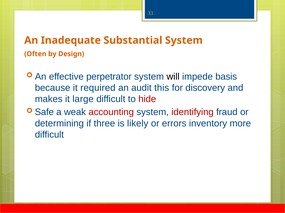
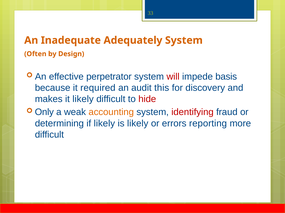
Substantial: Substantial -> Adequately
will colour: black -> red
it large: large -> likely
Safe: Safe -> Only
accounting colour: red -> orange
if three: three -> likely
inventory: inventory -> reporting
